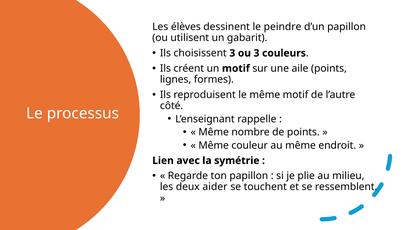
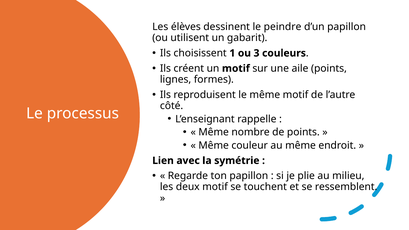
choisissent 3: 3 -> 1
deux aider: aider -> motif
